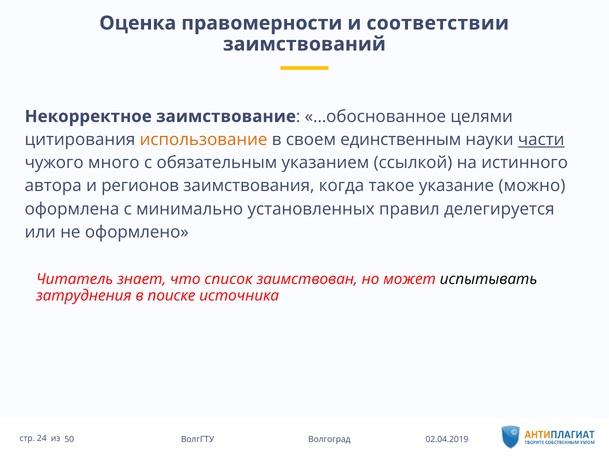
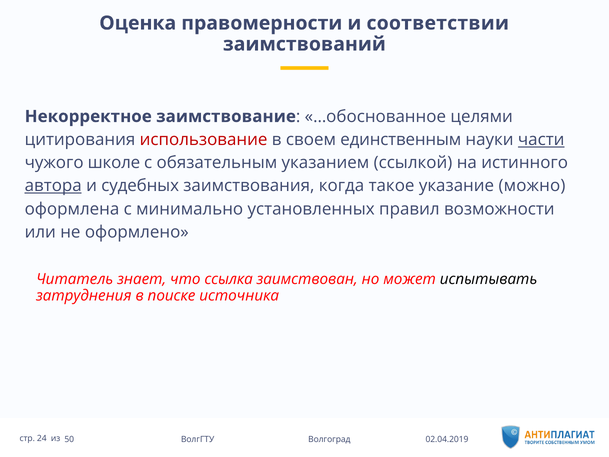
использование colour: orange -> red
много: много -> школе
автора underline: none -> present
регионов: регионов -> судебных
делегируется: делегируется -> возможности
список: список -> ссылка
